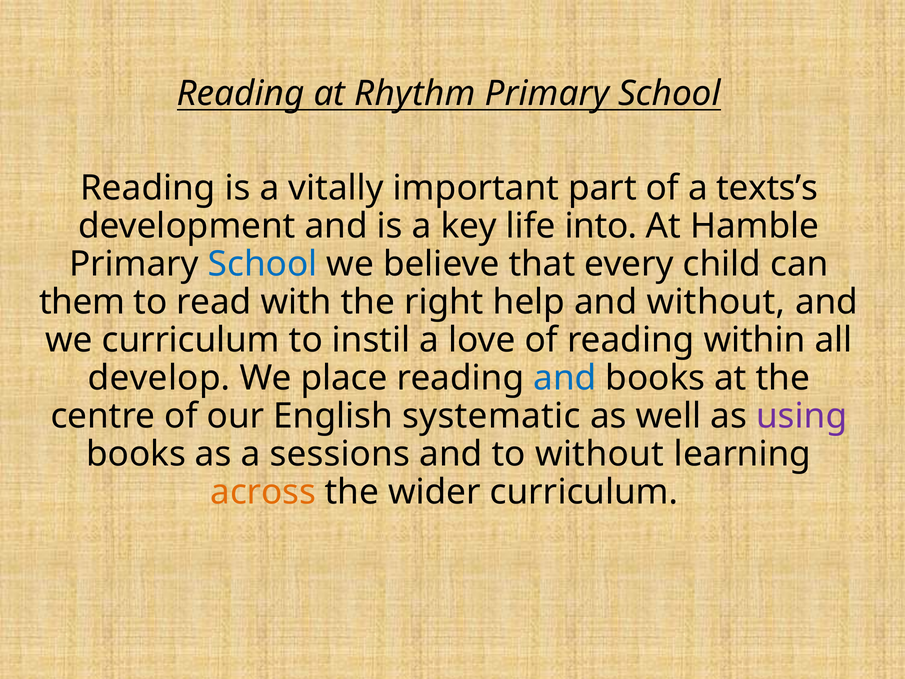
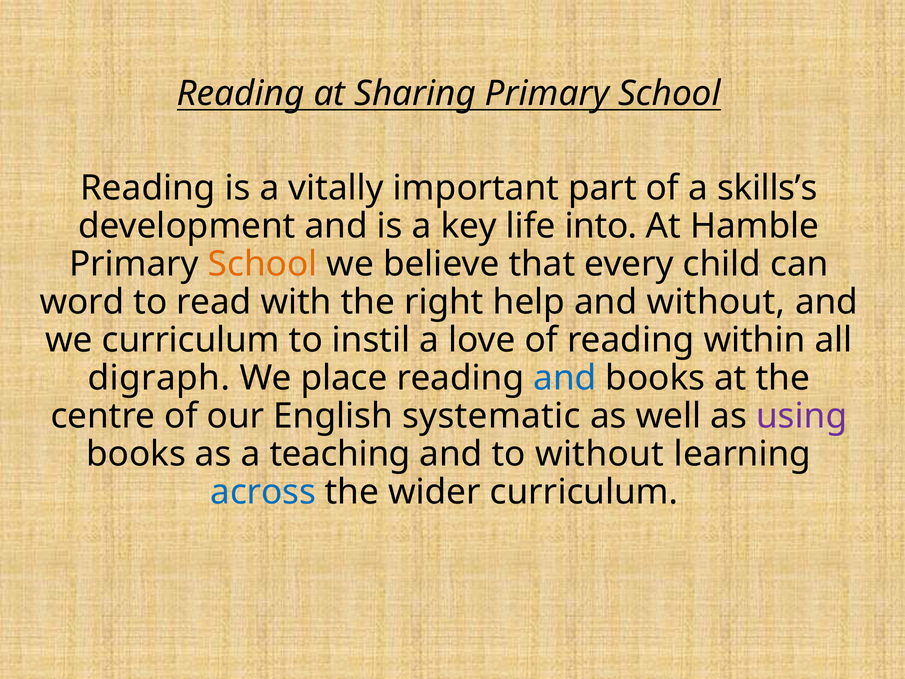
Rhythm: Rhythm -> Sharing
texts’s: texts’s -> skills’s
School at (263, 264) colour: blue -> orange
them: them -> word
develop: develop -> digraph
sessions: sessions -> teaching
across colour: orange -> blue
